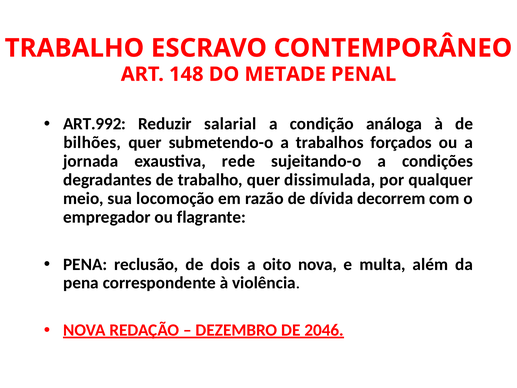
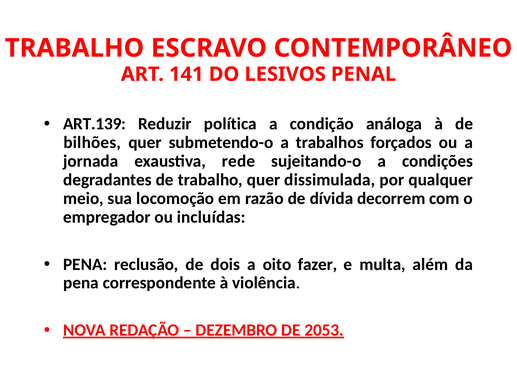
148: 148 -> 141
METADE: METADE -> LESIVOS
ART.992: ART.992 -> ART.139
salarial: salarial -> política
flagrante: flagrante -> incluídas
oito nova: nova -> fazer
2046: 2046 -> 2053
